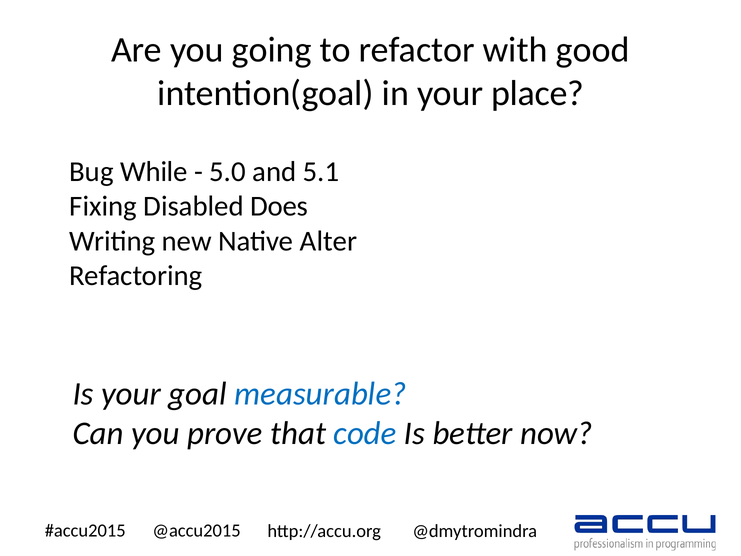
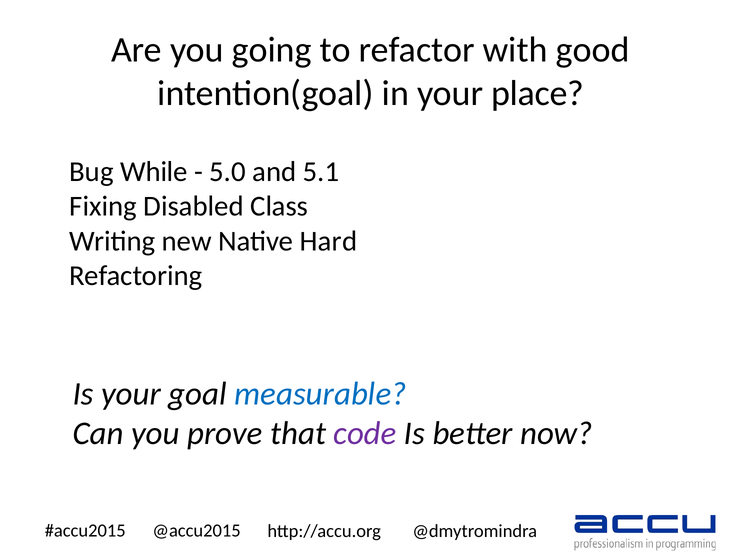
Does: Does -> Class
Alter: Alter -> Hard
code colour: blue -> purple
